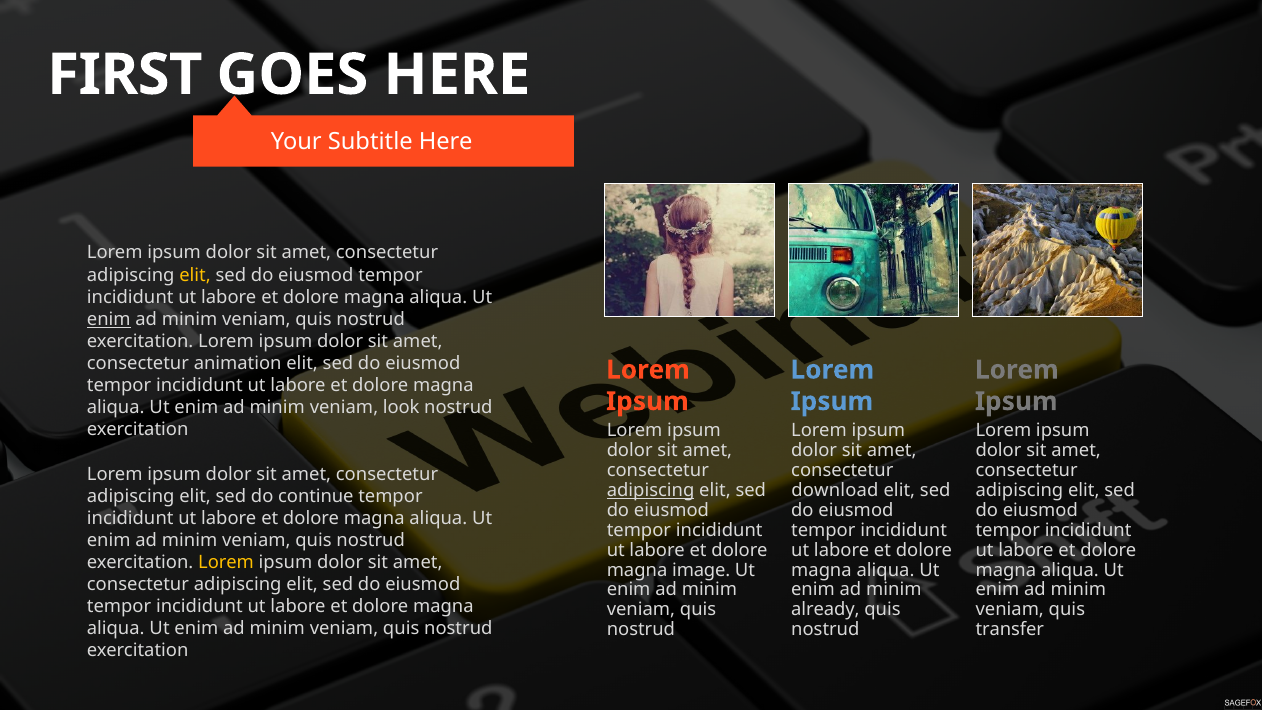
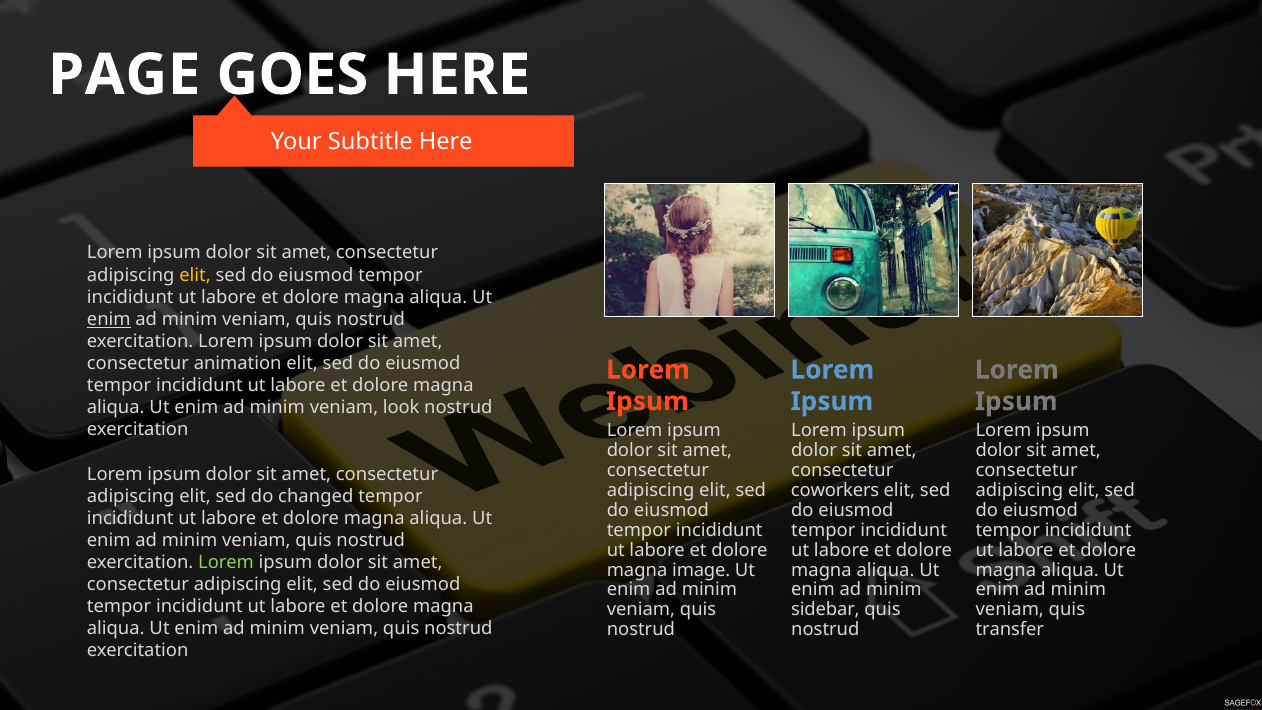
FIRST: FIRST -> PAGE
adipiscing at (651, 490) underline: present -> none
download: download -> coworkers
continue: continue -> changed
Lorem at (226, 562) colour: yellow -> light green
already: already -> sidebar
